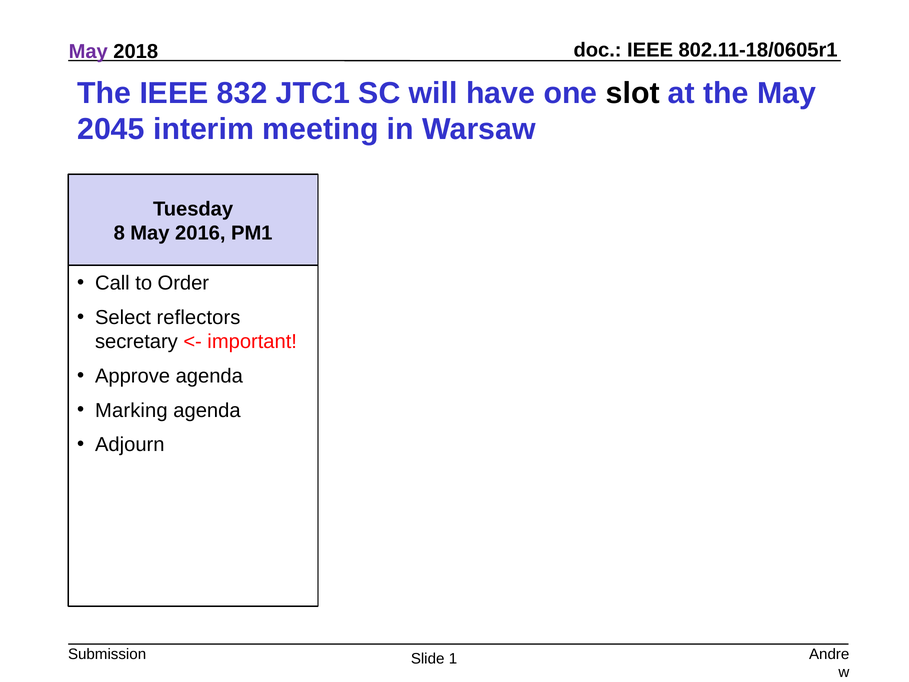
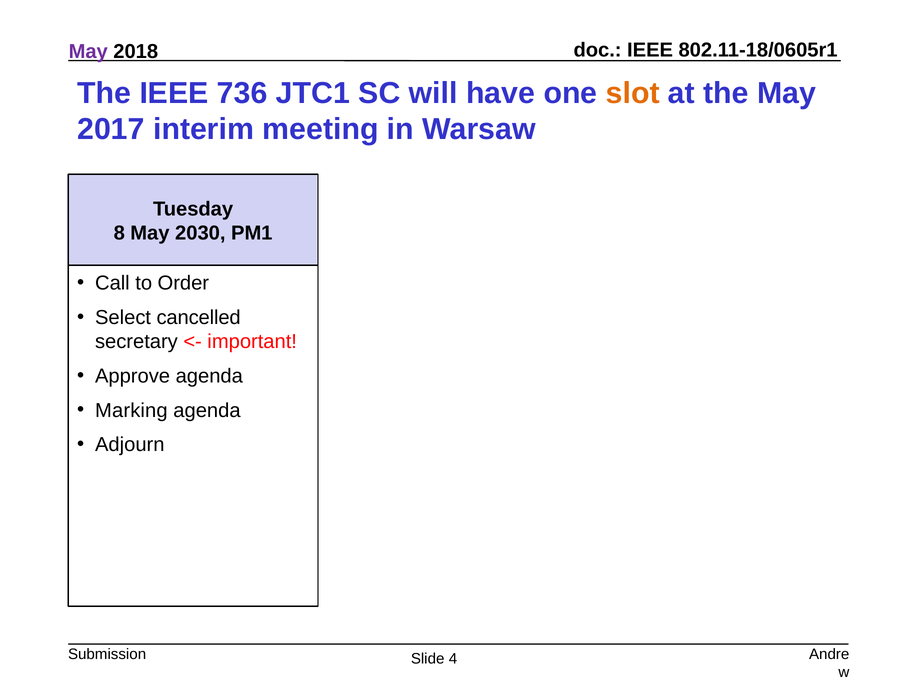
832: 832 -> 736
slot colour: black -> orange
2045: 2045 -> 2017
2016: 2016 -> 2030
reflectors: reflectors -> cancelled
1: 1 -> 4
